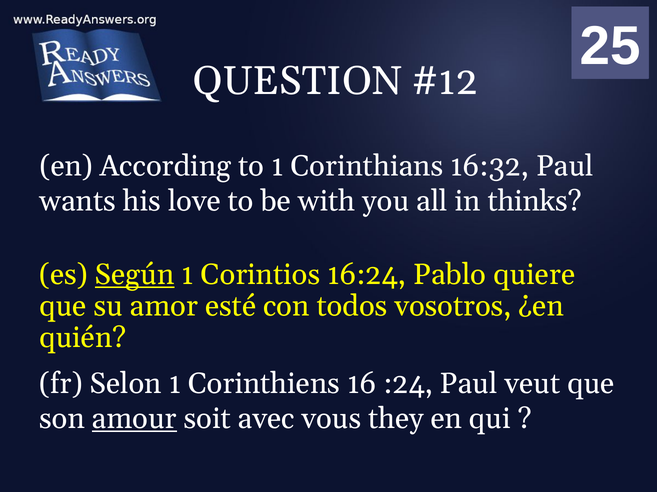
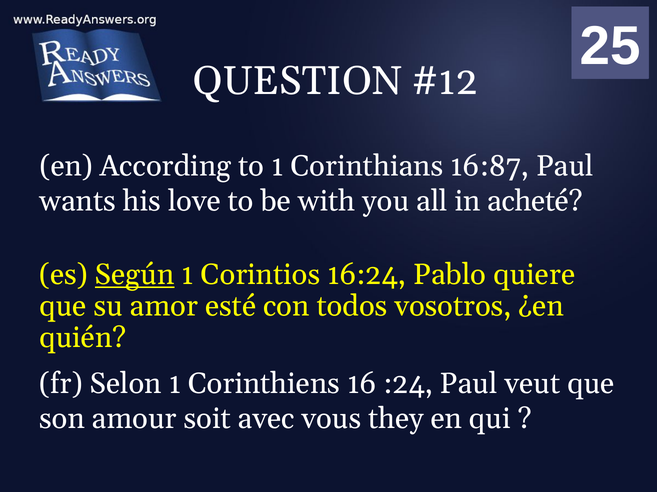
16:32: 16:32 -> 16:87
thinks: thinks -> acheté
amour underline: present -> none
